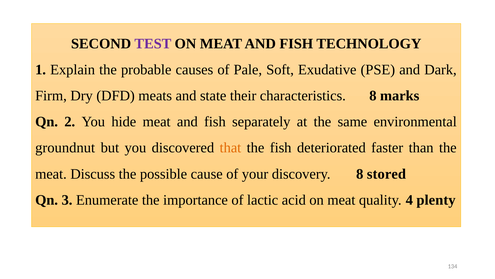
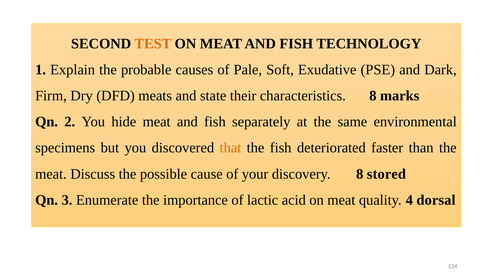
TEST colour: purple -> orange
groundnut: groundnut -> specimens
plenty: plenty -> dorsal
